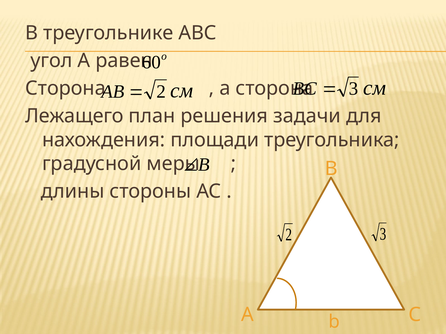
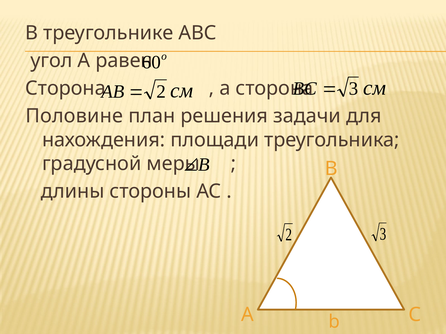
Лежащего: Лежащего -> Половине
